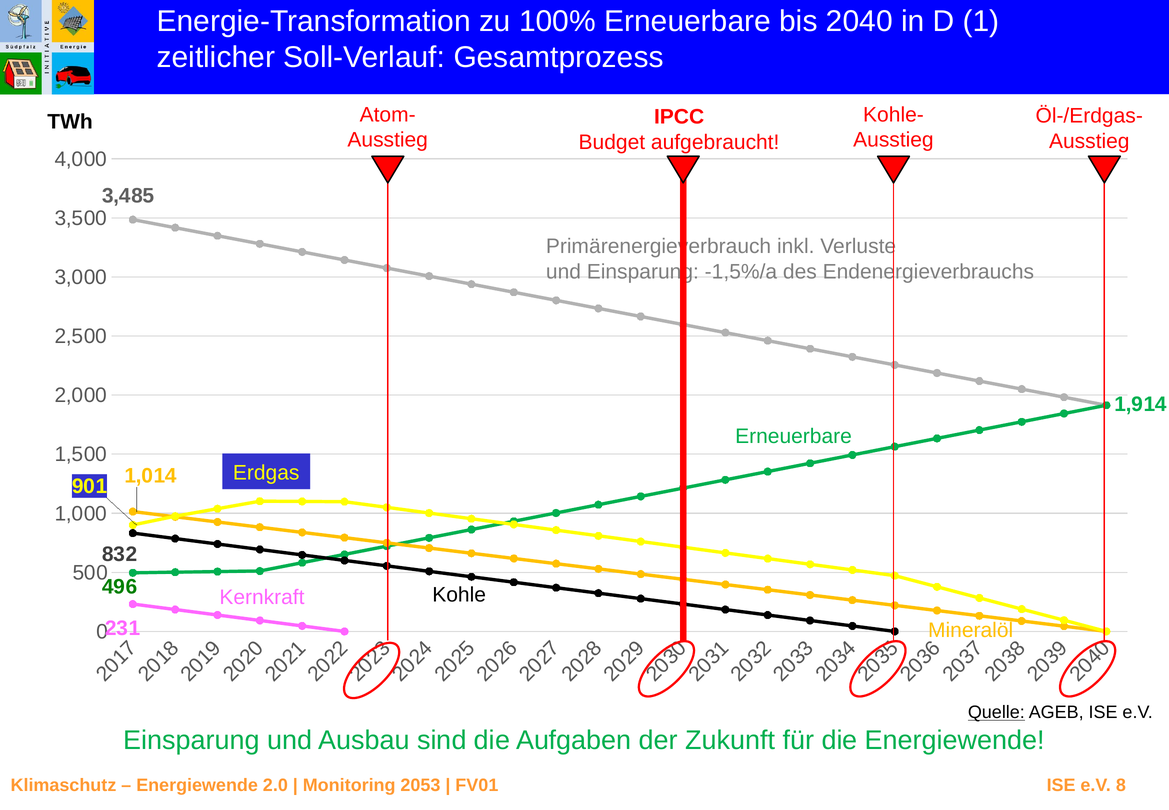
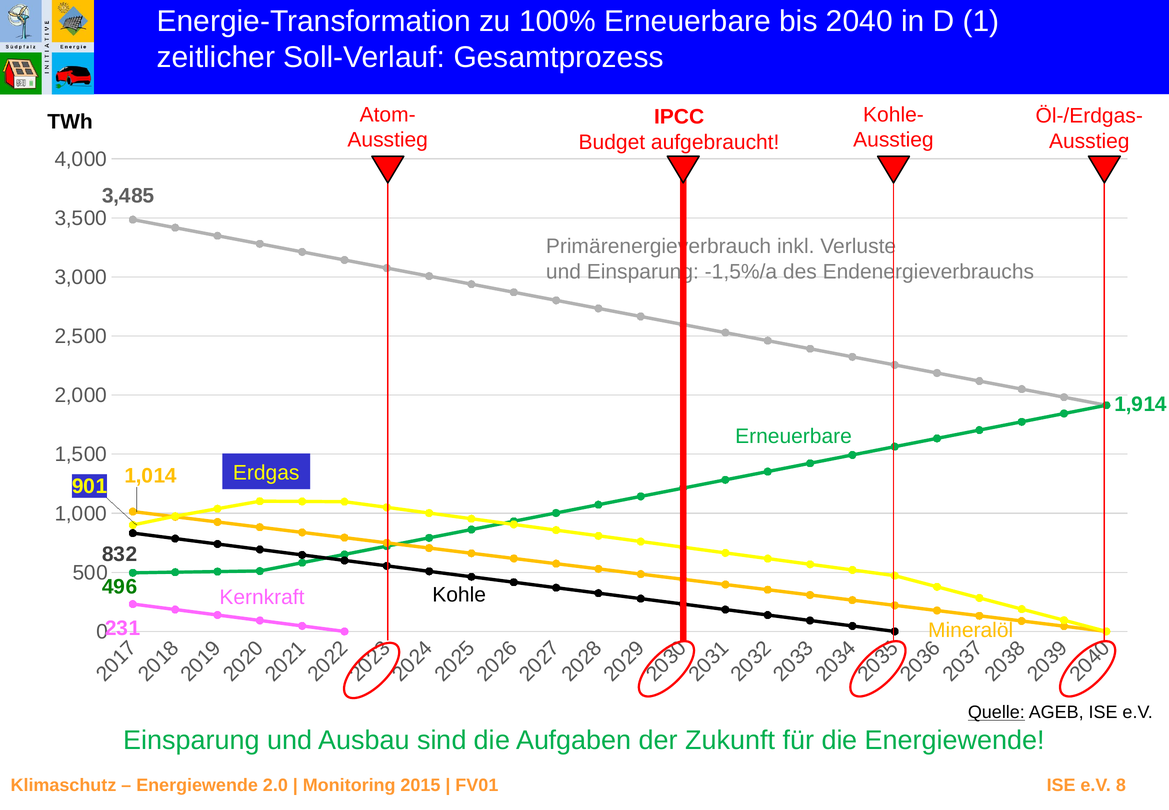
2053: 2053 -> 2015
